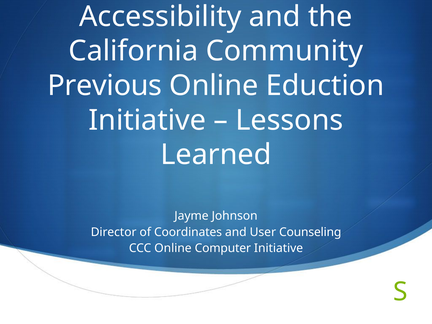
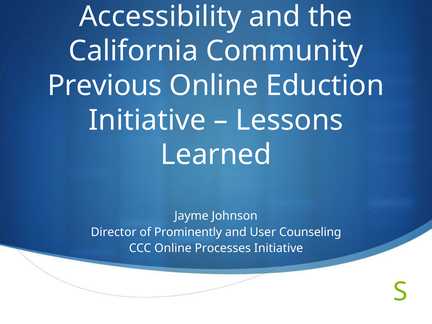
Coordinates: Coordinates -> Prominently
Computer: Computer -> Processes
